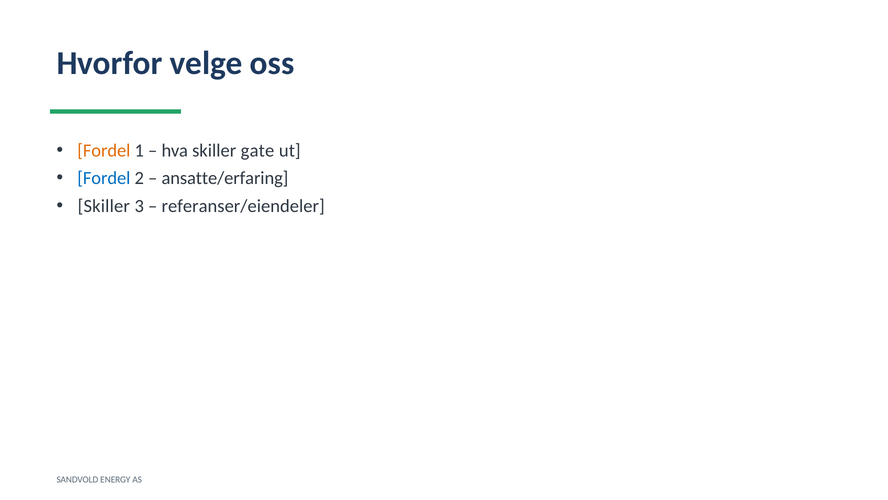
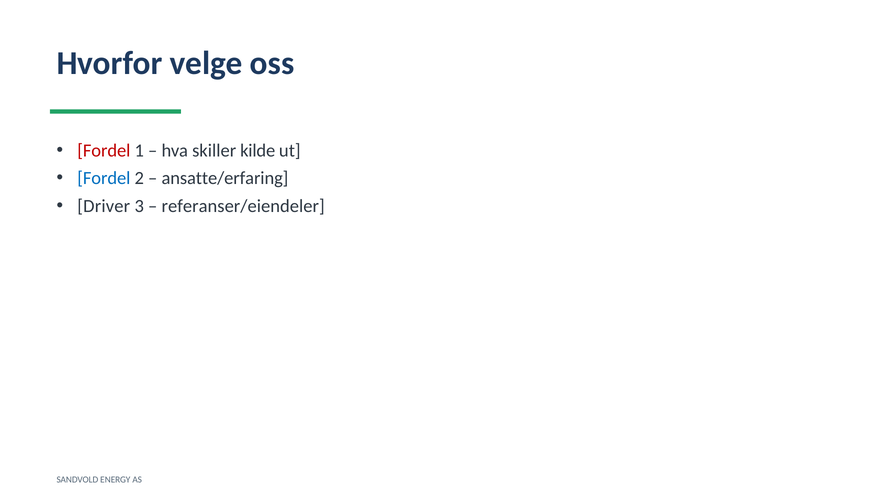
Fordel at (104, 150) colour: orange -> red
gate: gate -> kilde
Skiller at (104, 206): Skiller -> Driver
